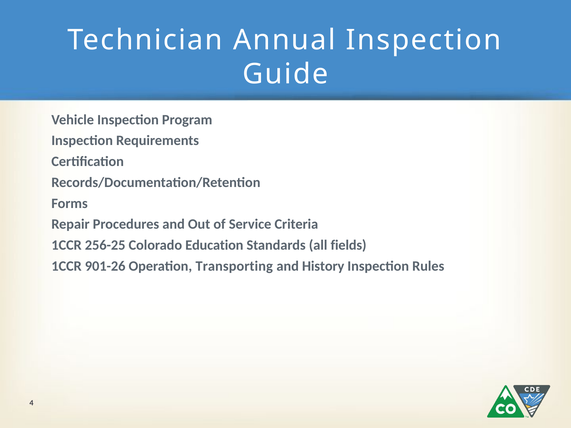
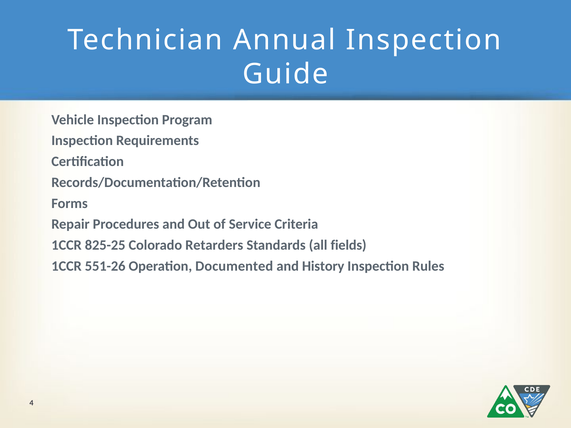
256-25: 256-25 -> 825-25
Education: Education -> Retarders
901-26: 901-26 -> 551-26
Transporting: Transporting -> Documented
